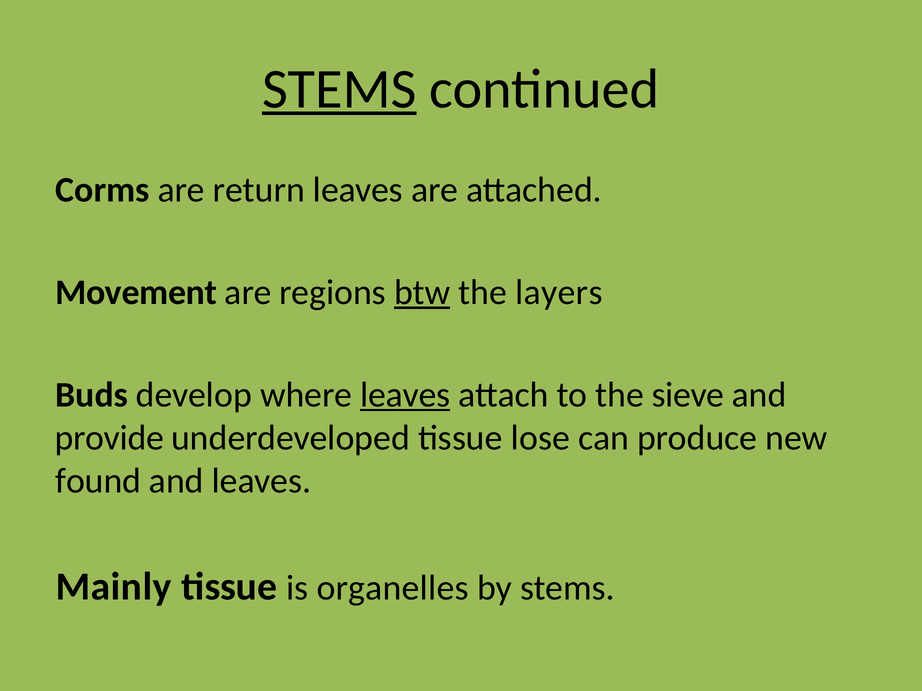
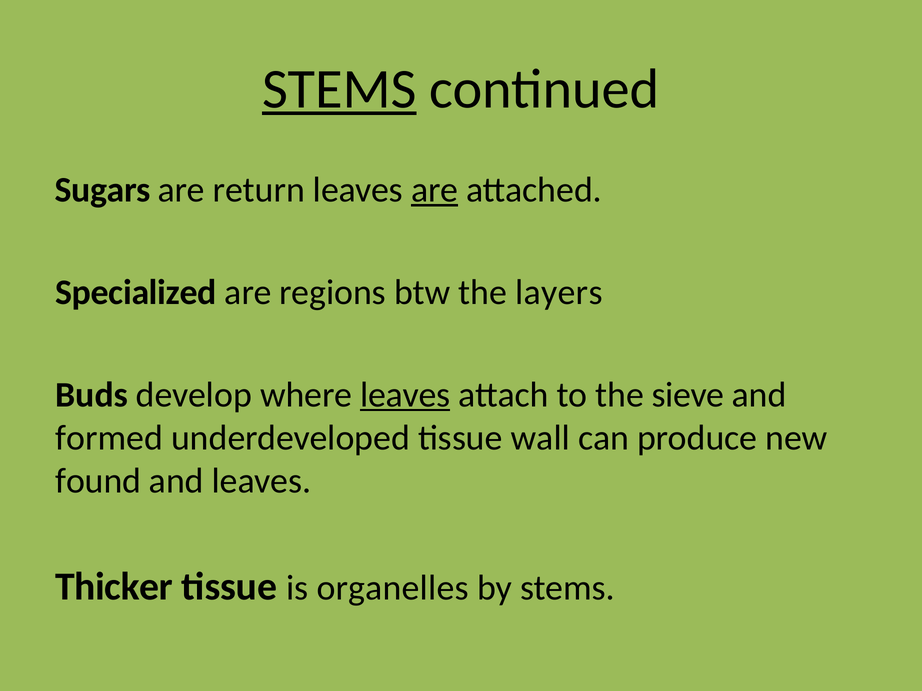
Corms: Corms -> Sugars
are at (435, 190) underline: none -> present
Movement: Movement -> Specialized
btw underline: present -> none
provide: provide -> formed
lose: lose -> wall
Mainly: Mainly -> Thicker
